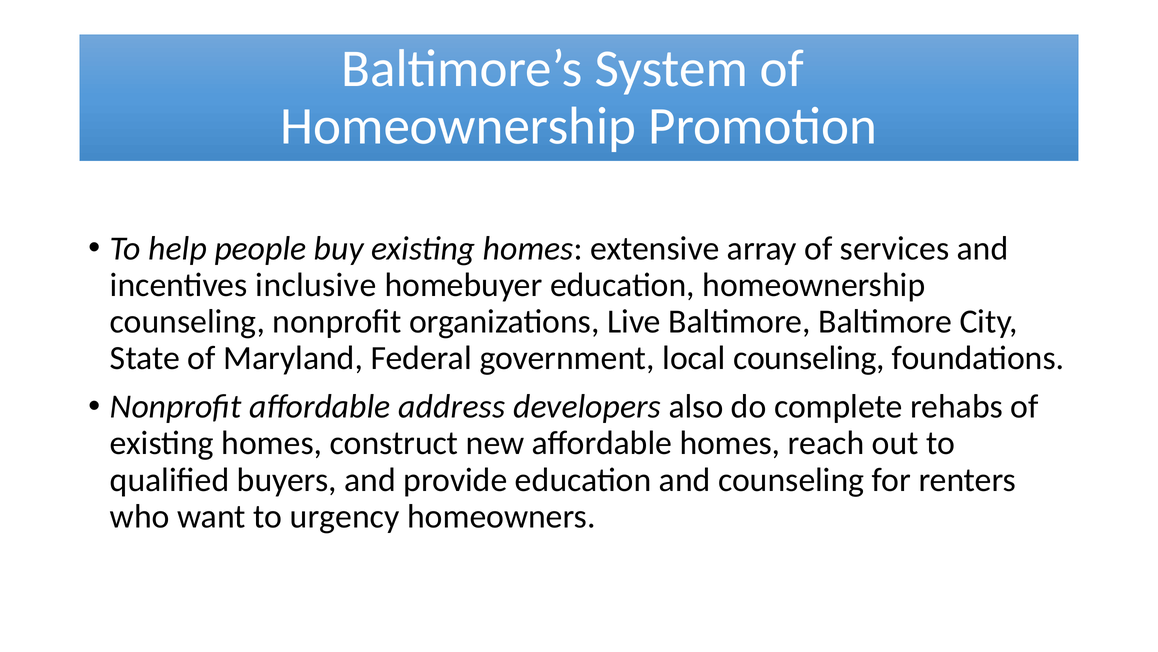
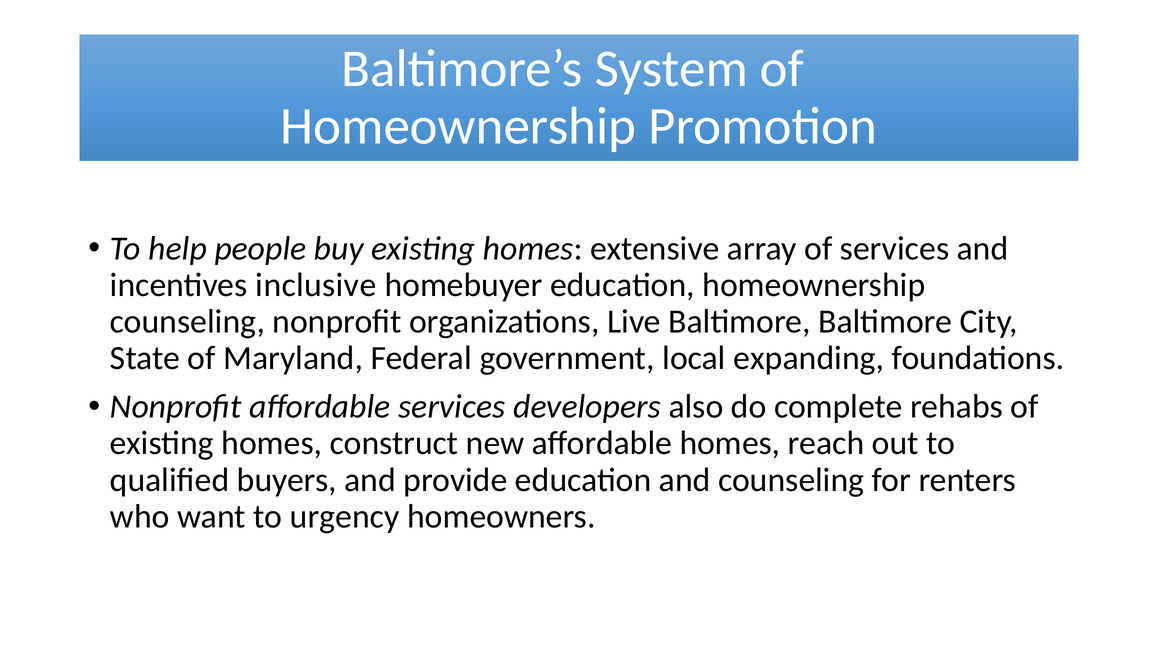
local counseling: counseling -> expanding
affordable address: address -> services
